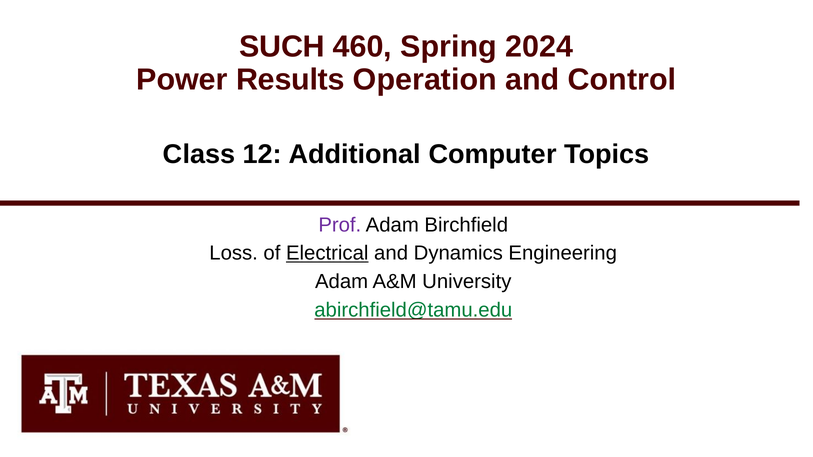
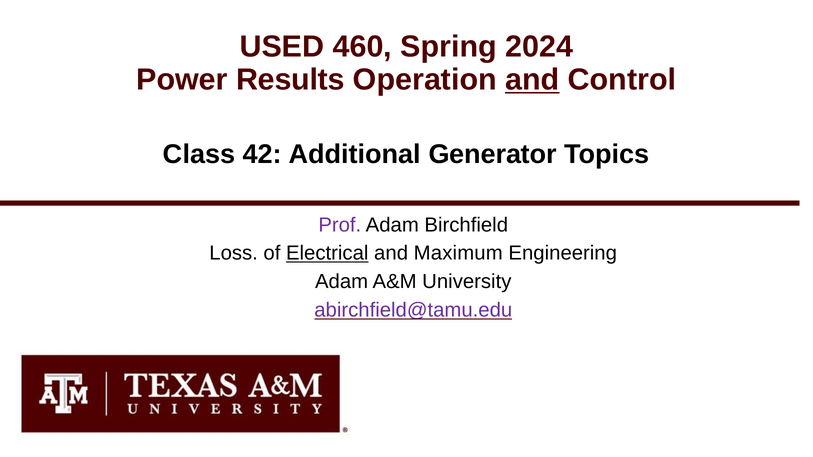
SUCH: SUCH -> USED
and at (532, 80) underline: none -> present
12: 12 -> 42
Computer: Computer -> Generator
Dynamics: Dynamics -> Maximum
abirchfield@tamu.edu colour: green -> purple
